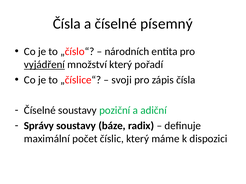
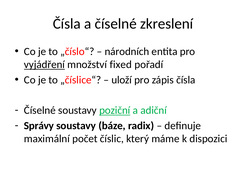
písemný: písemný -> zkreslení
množství který: který -> fixed
svoji: svoji -> uloží
poziční underline: none -> present
